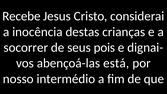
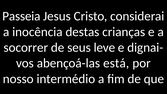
Recebe: Recebe -> Passeia
pois: pois -> leve
